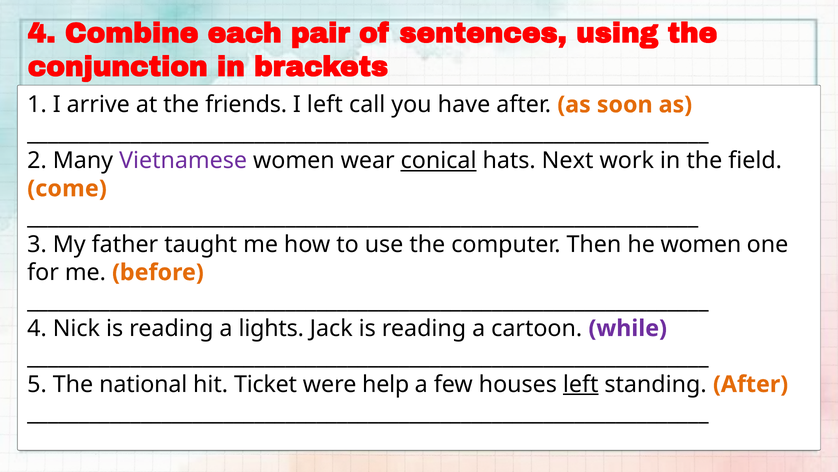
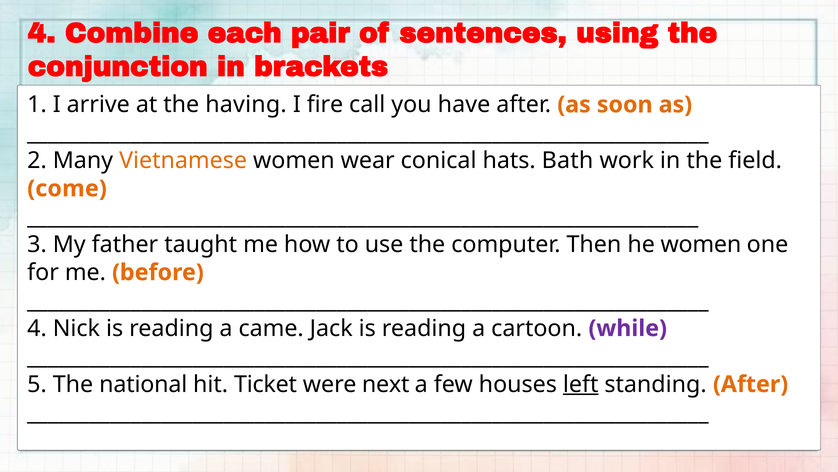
friends: friends -> having
I left: left -> fire
Vietnamese colour: purple -> orange
conical underline: present -> none
Next: Next -> Bath
lights: lights -> came
help: help -> next
